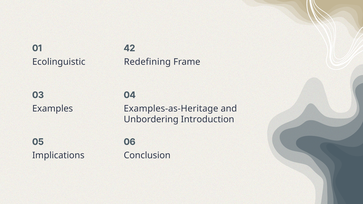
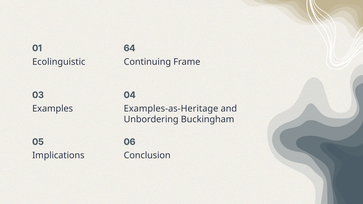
42: 42 -> 64
Redefining: Redefining -> Continuing
Introduction: Introduction -> Buckingham
